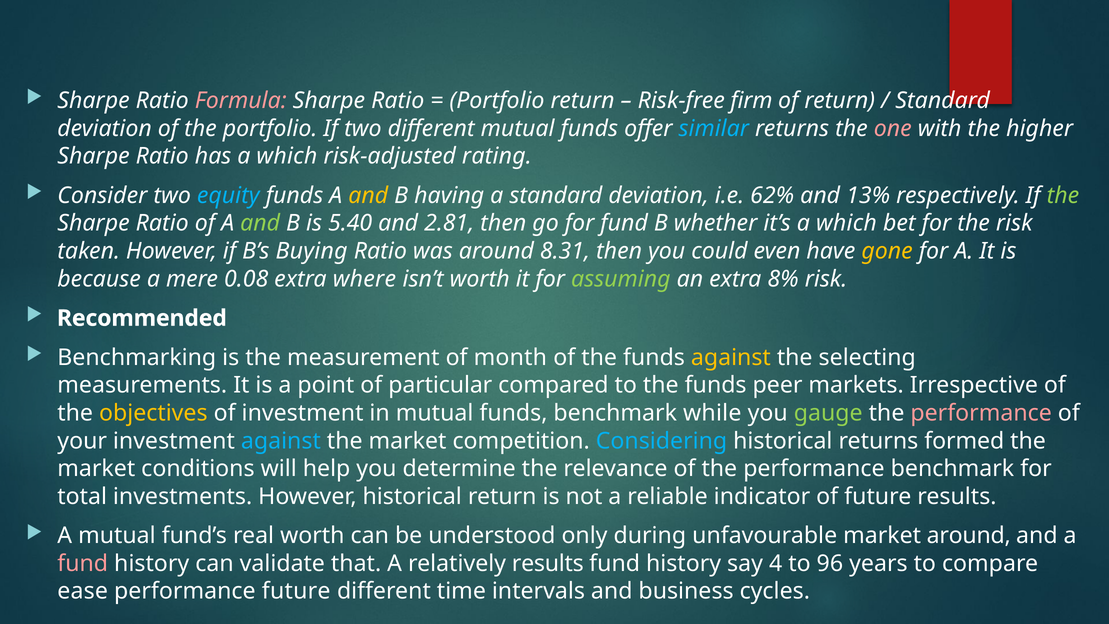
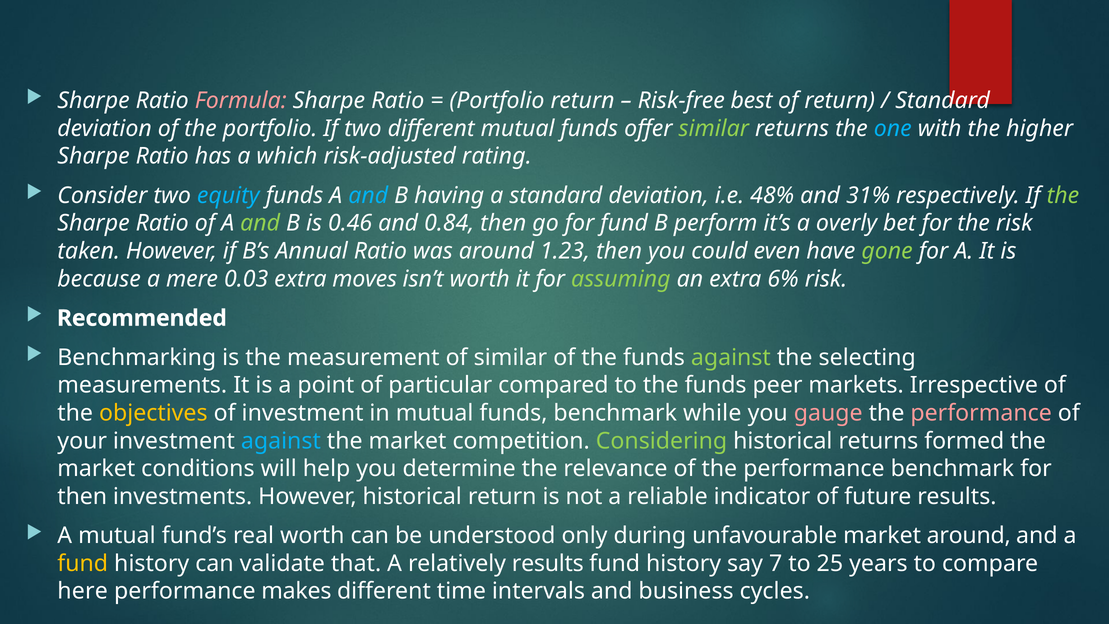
firm: firm -> best
similar at (714, 128) colour: light blue -> light green
one colour: pink -> light blue
and at (368, 195) colour: yellow -> light blue
62%: 62% -> 48%
13%: 13% -> 31%
5.40: 5.40 -> 0.46
2.81: 2.81 -> 0.84
whether: whether -> perform
it’s a which: which -> overly
Buying: Buying -> Annual
8.31: 8.31 -> 1.23
gone colour: yellow -> light green
0.08: 0.08 -> 0.03
where: where -> moves
8%: 8% -> 6%
of month: month -> similar
against at (731, 357) colour: yellow -> light green
gauge colour: light green -> pink
Considering colour: light blue -> light green
total at (82, 496): total -> then
fund at (83, 563) colour: pink -> yellow
4: 4 -> 7
96: 96 -> 25
ease: ease -> here
performance future: future -> makes
